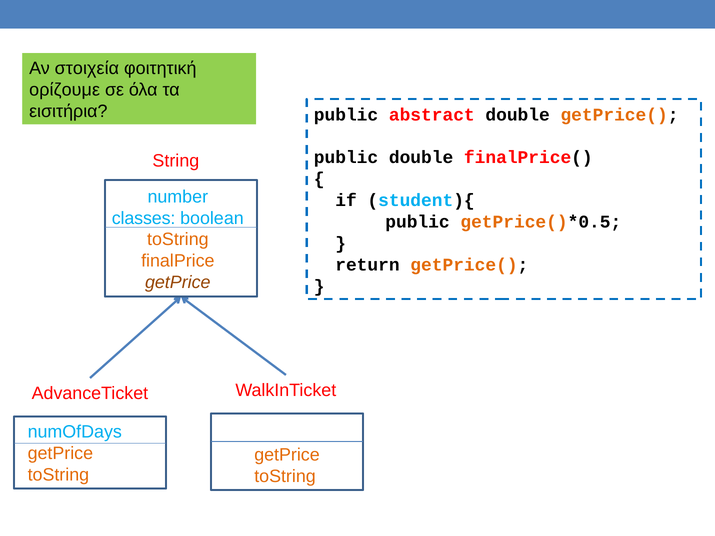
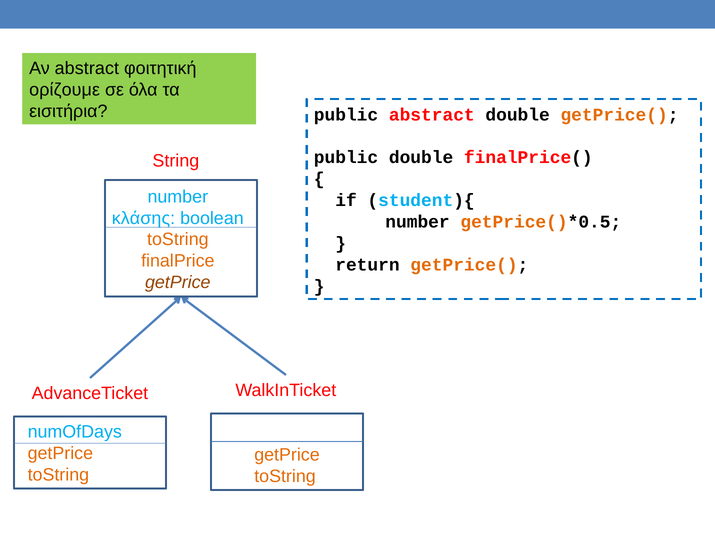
Αν στοιχεία: στοιχεία -> abstract
classes: classes -> κλάσης
public at (418, 222): public -> number
